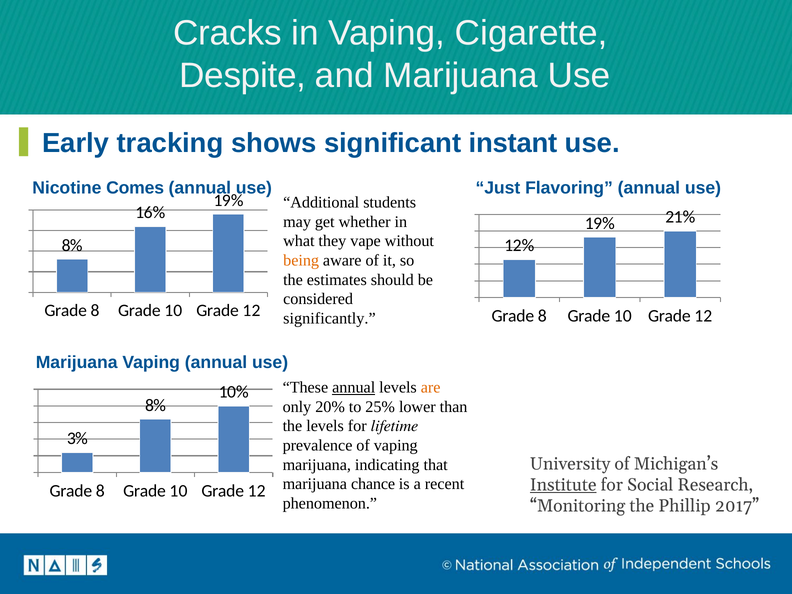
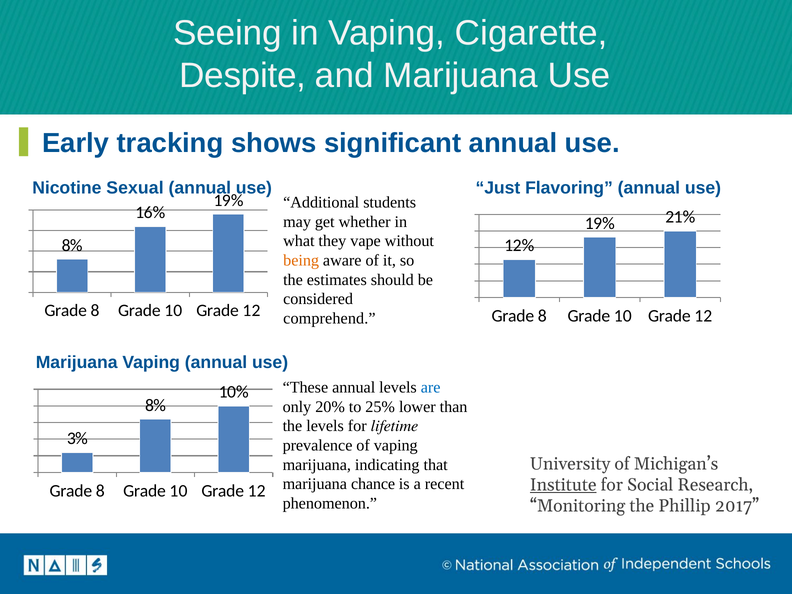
Cracks: Cracks -> Seeing
significant instant: instant -> annual
Comes: Comes -> Sexual
significantly: significantly -> comprehend
annual at (354, 387) underline: present -> none
are colour: orange -> blue
